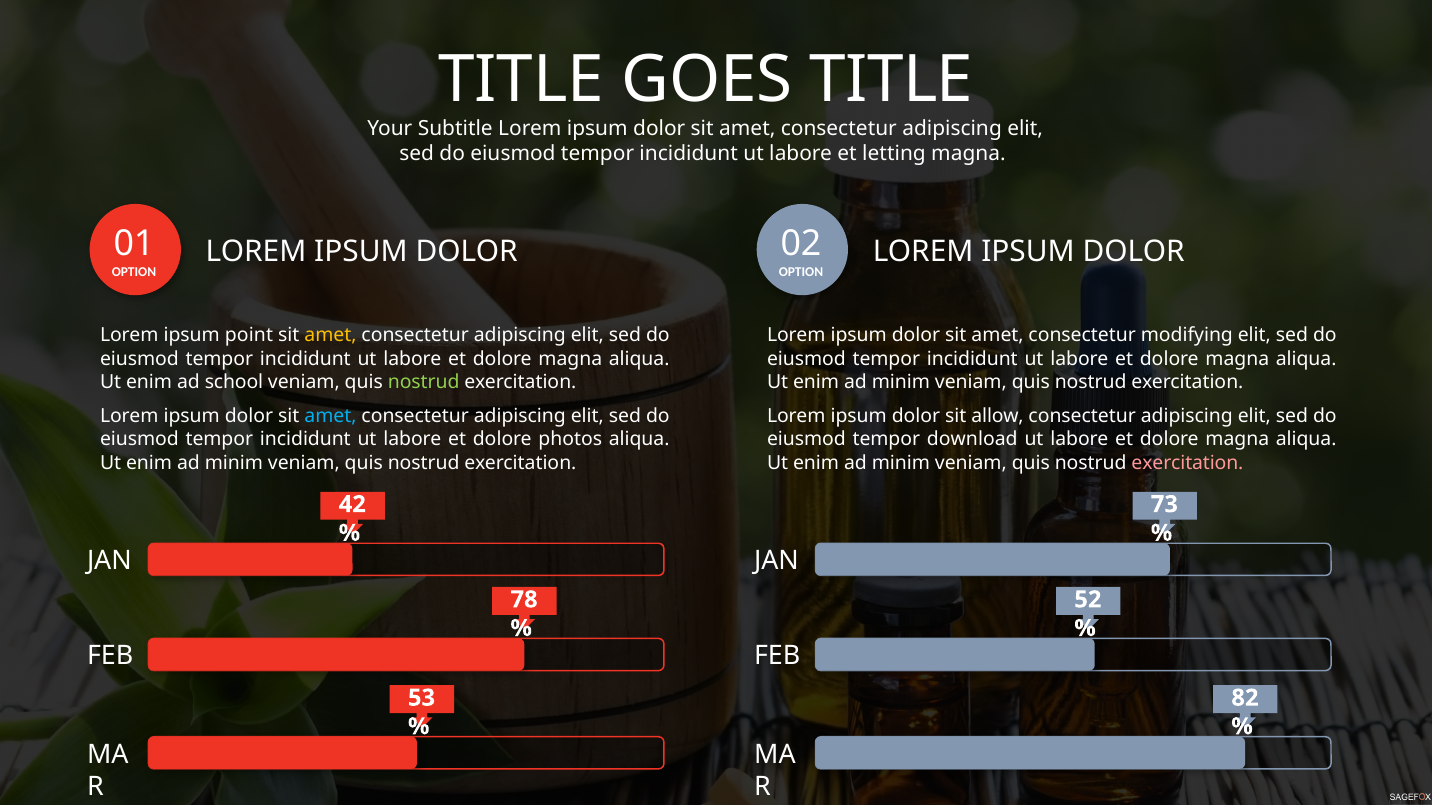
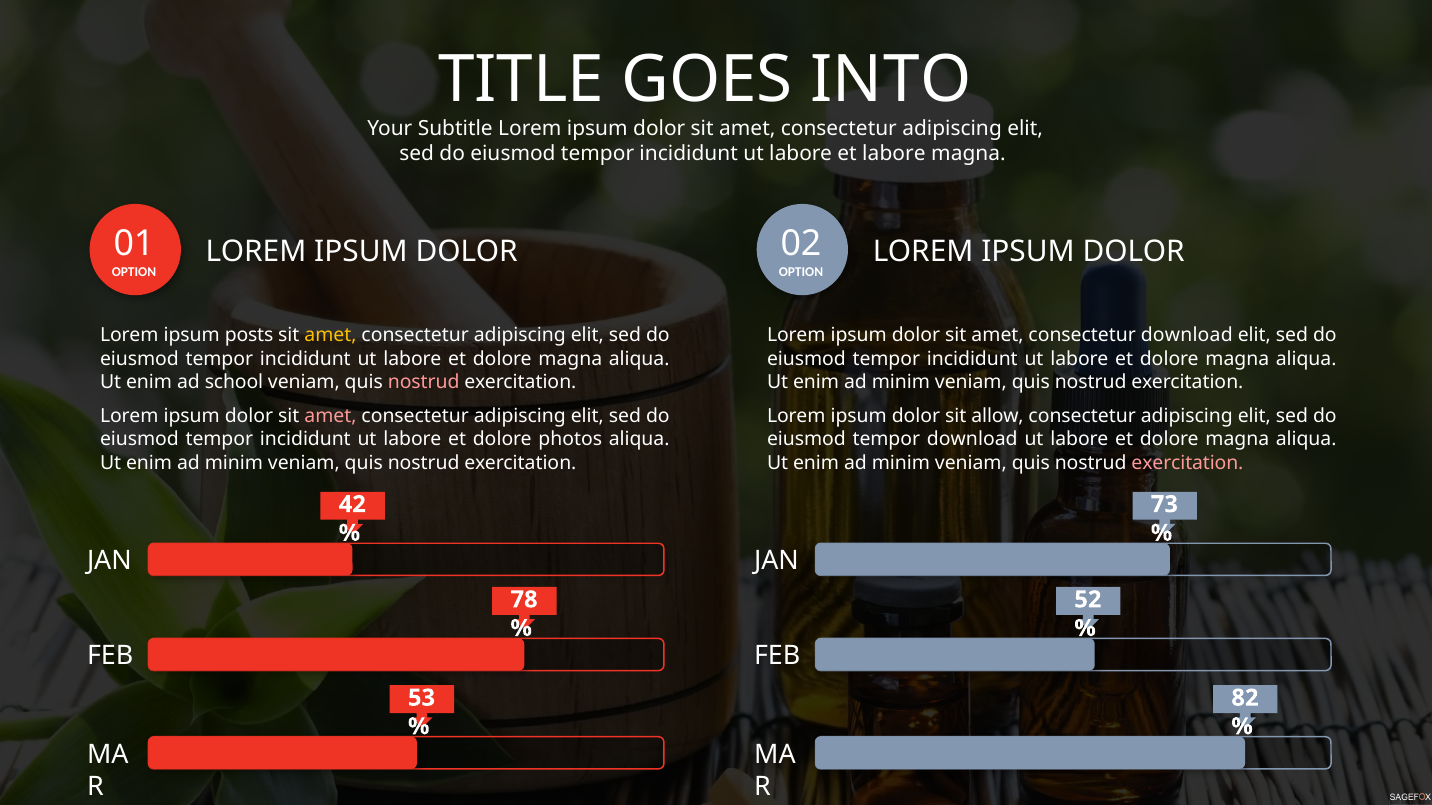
GOES TITLE: TITLE -> INTO
et letting: letting -> labore
point: point -> posts
consectetur modifying: modifying -> download
nostrud at (424, 382) colour: light green -> pink
amet at (330, 416) colour: light blue -> pink
